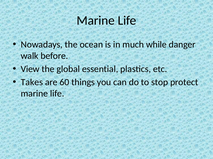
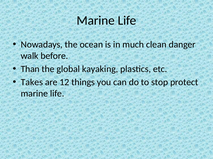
while: while -> clean
View: View -> Than
essential: essential -> kayaking
60: 60 -> 12
